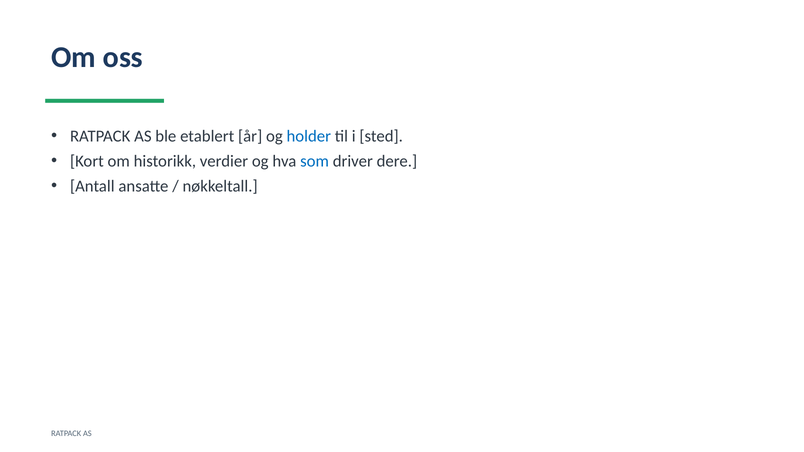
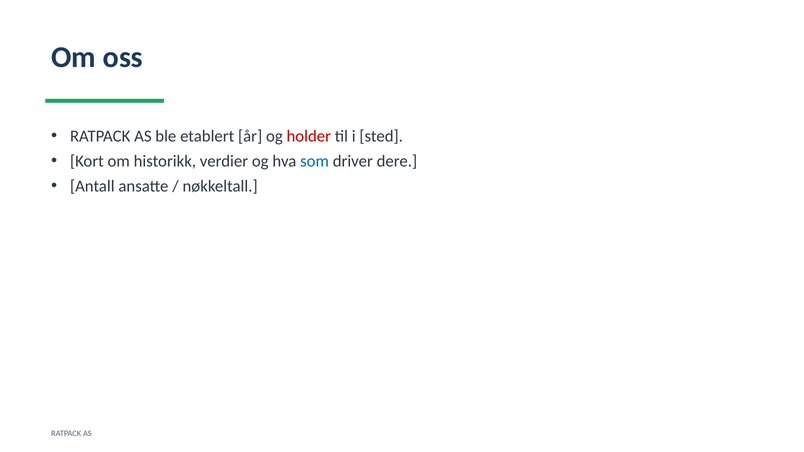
holder colour: blue -> red
